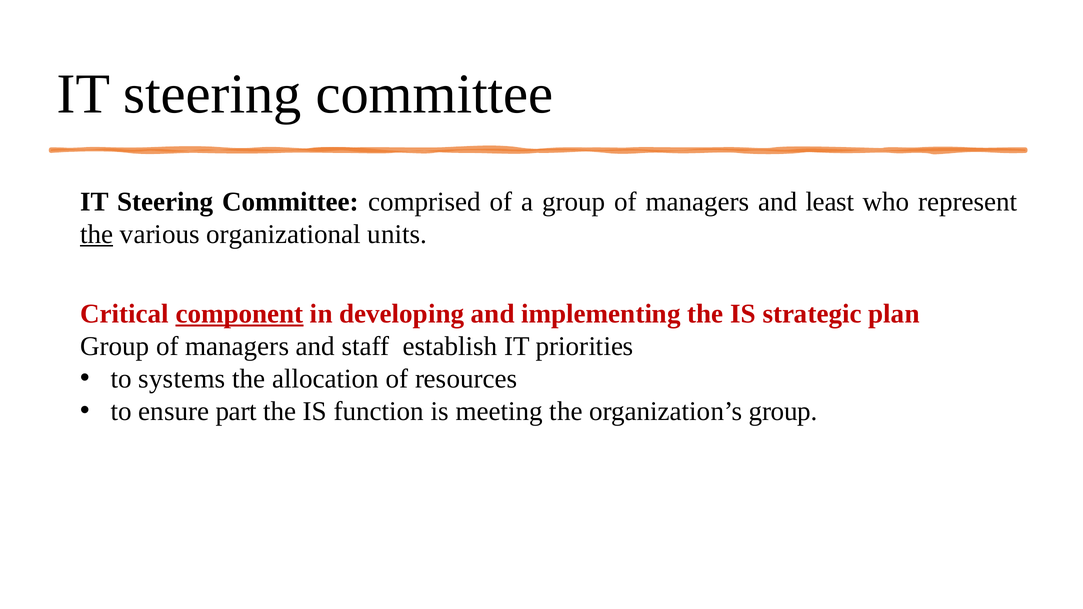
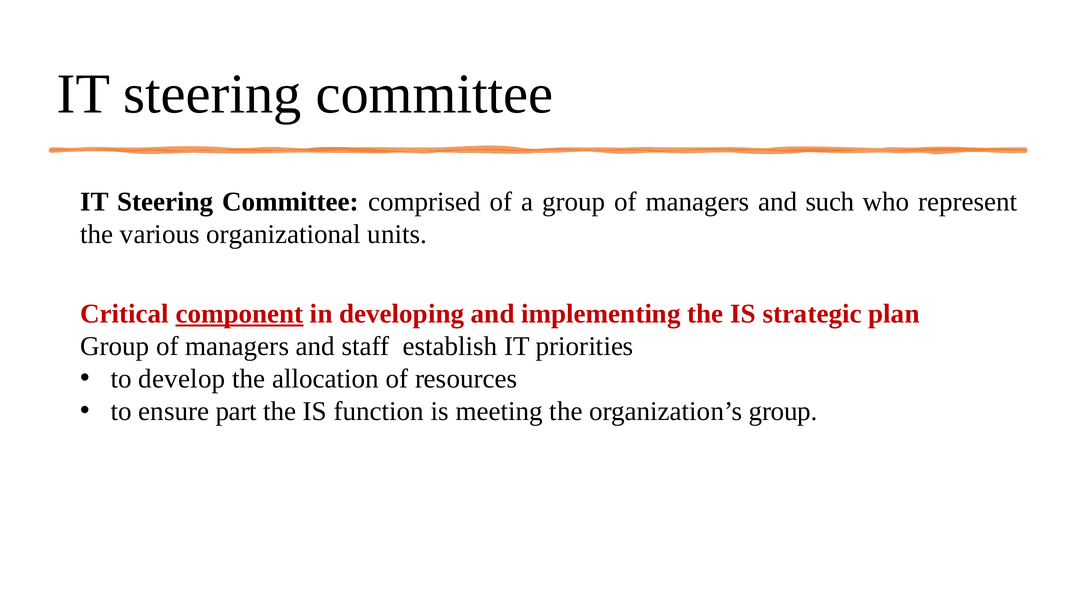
least: least -> such
the at (97, 234) underline: present -> none
systems: systems -> develop
